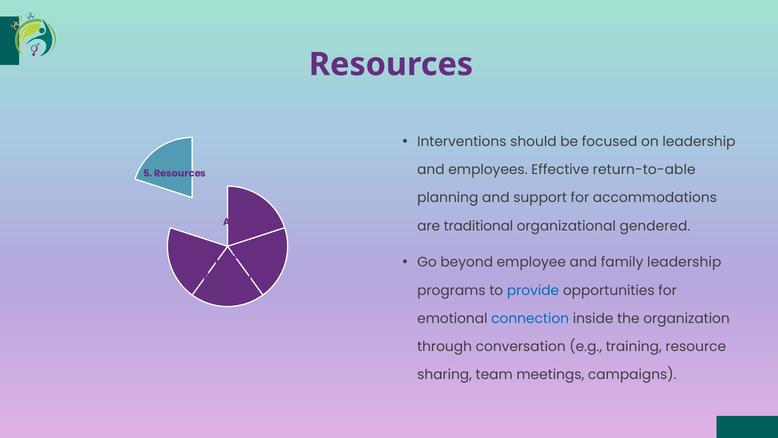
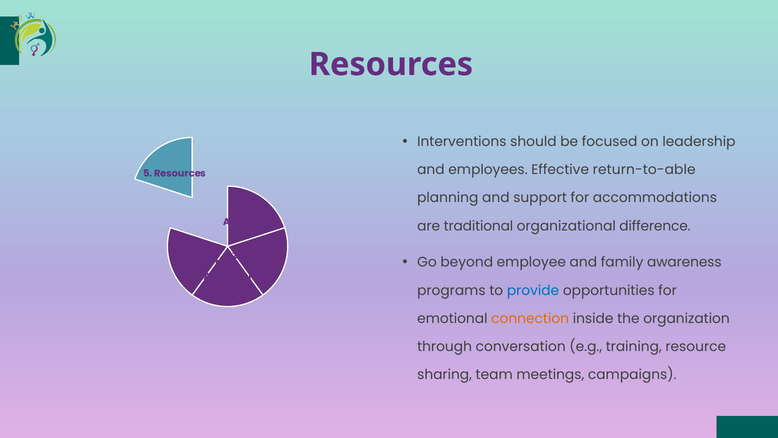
gendered: gendered -> difference
family leadership: leadership -> awareness
connection colour: blue -> orange
